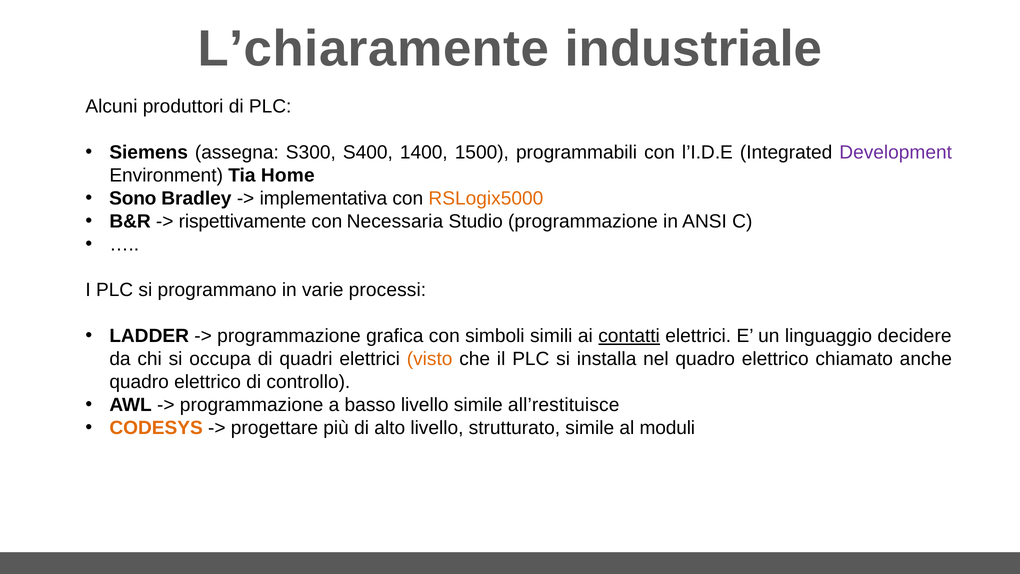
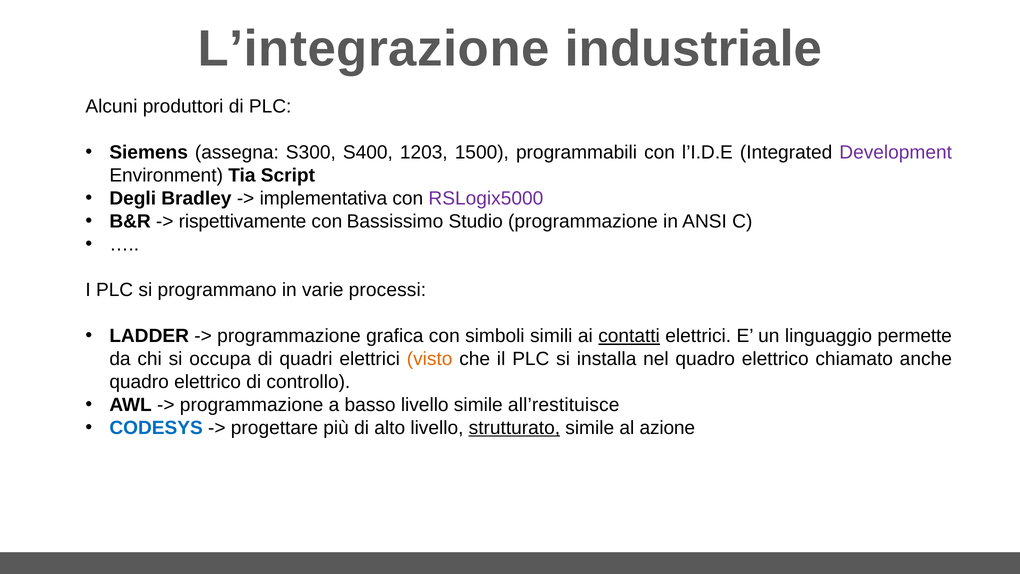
L’chiaramente: L’chiaramente -> L’integrazione
1400: 1400 -> 1203
Home: Home -> Script
Sono: Sono -> Degli
RSLogix5000 colour: orange -> purple
Necessaria: Necessaria -> Bassissimo
decidere: decidere -> permette
CODESYS colour: orange -> blue
strutturato underline: none -> present
moduli: moduli -> azione
